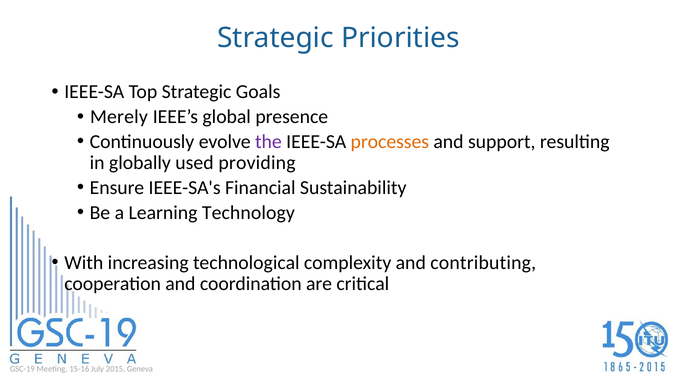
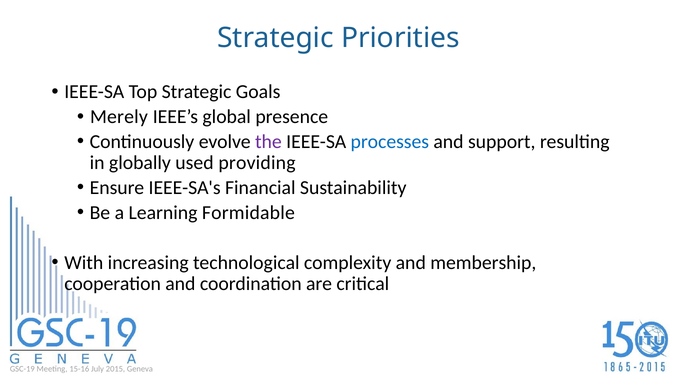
processes colour: orange -> blue
Technology: Technology -> Formidable
contributing: contributing -> membership
